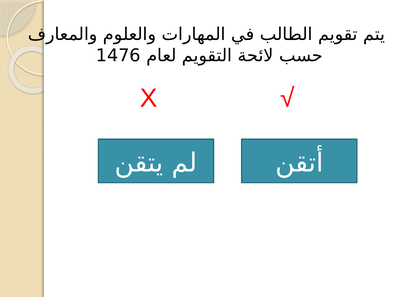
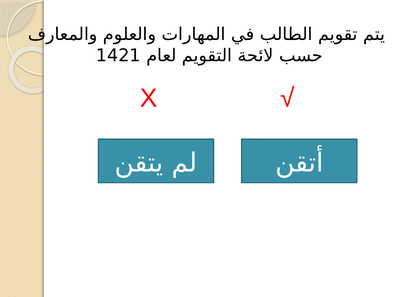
1476: 1476 -> 1421
